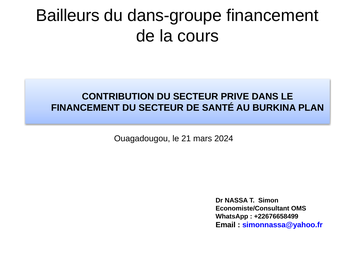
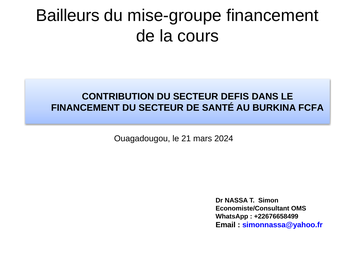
dans-groupe: dans-groupe -> mise-groupe
PRIVE: PRIVE -> DEFIS
PLAN: PLAN -> FCFA
